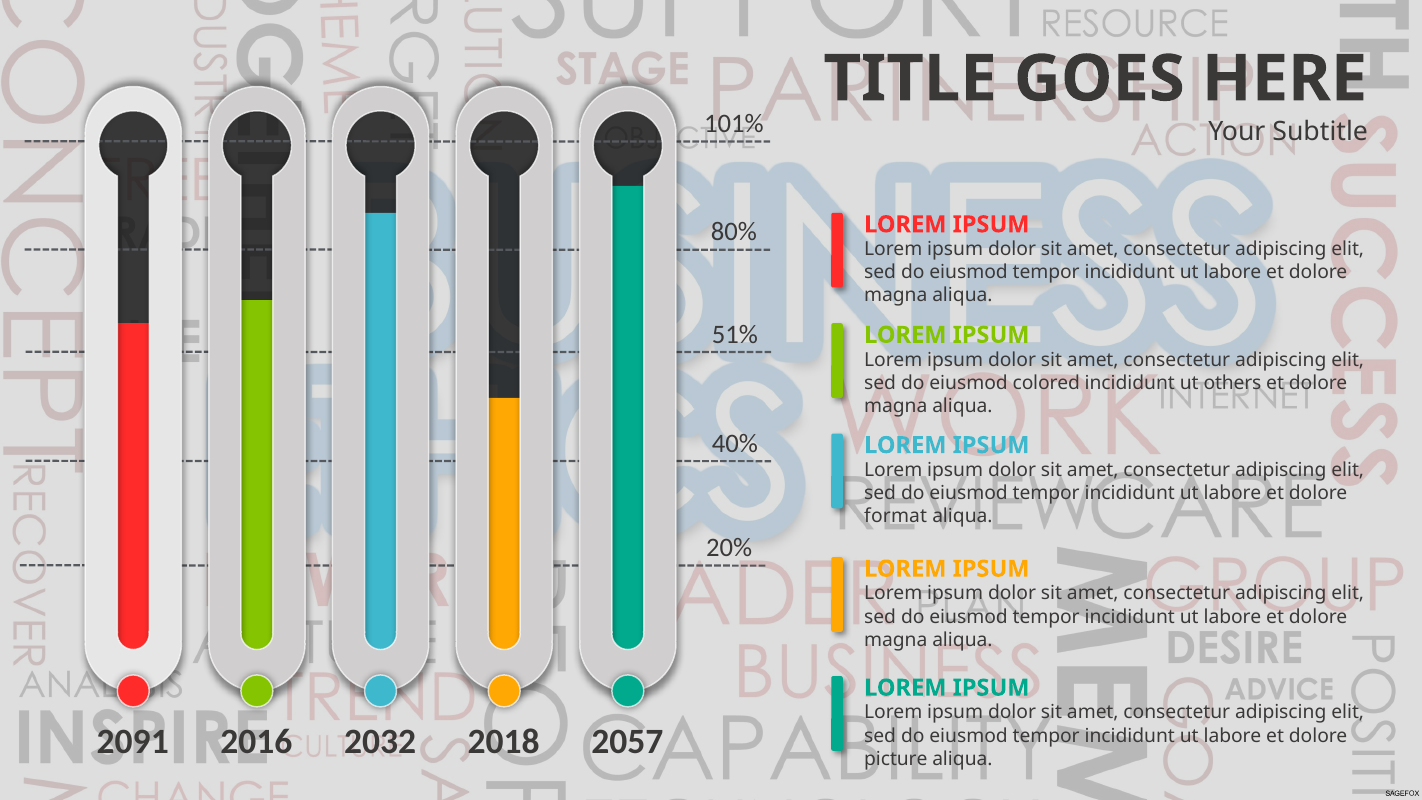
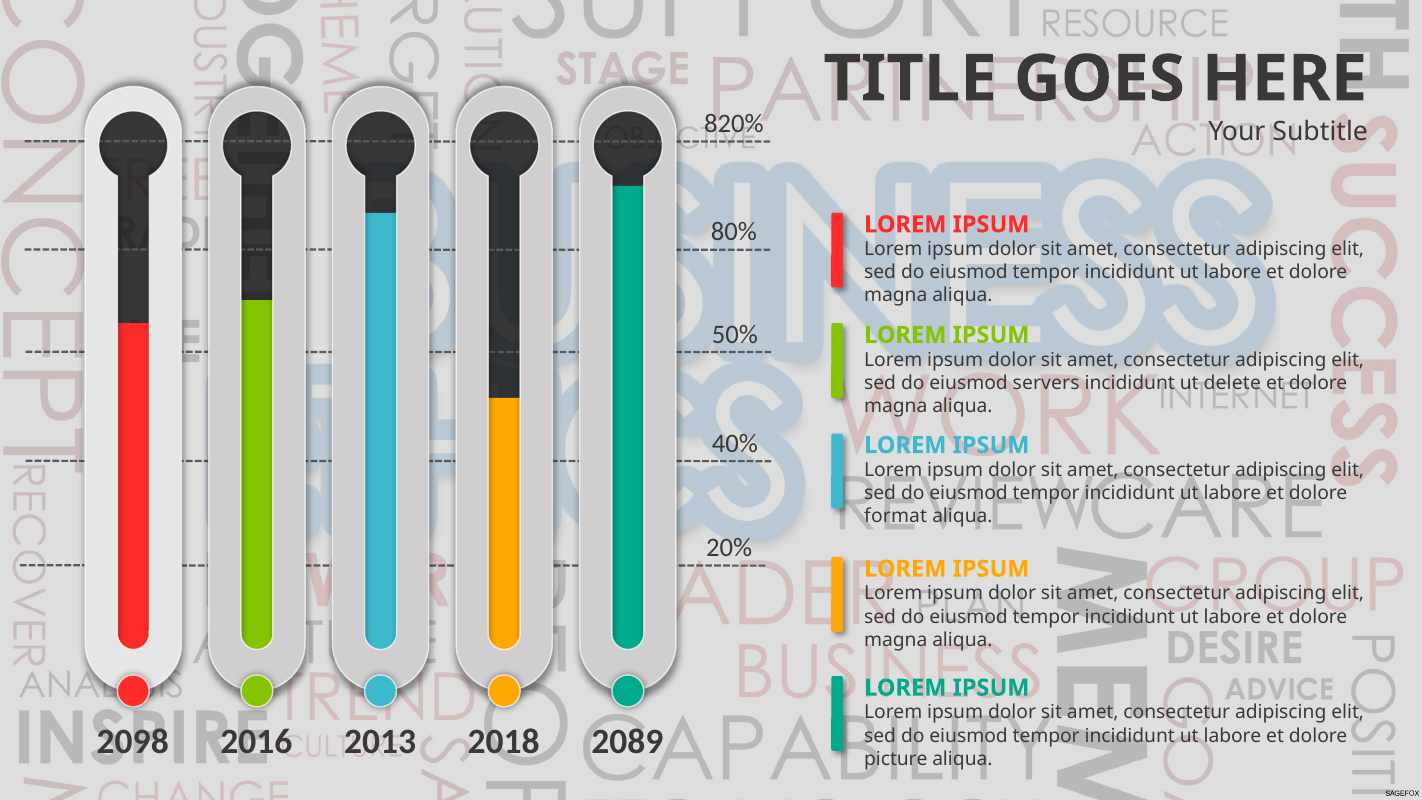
101%: 101% -> 820%
51%: 51% -> 50%
colored: colored -> servers
others: others -> delete
2091: 2091 -> 2098
2032: 2032 -> 2013
2057: 2057 -> 2089
